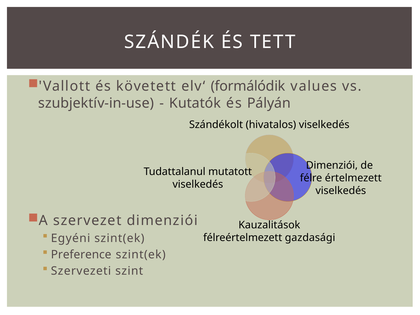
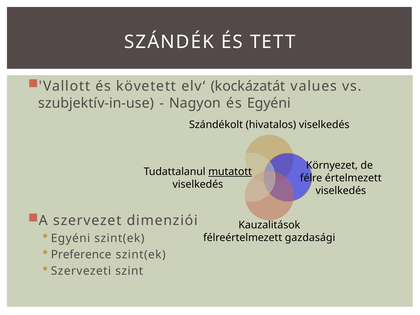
formálódik: formálódik -> kockázatát
Kutatók: Kutatók -> Nagyon
és Pályán: Pályán -> Egyéni
Dimenziói at (332, 165): Dimenziói -> Környezet
mutatott underline: none -> present
